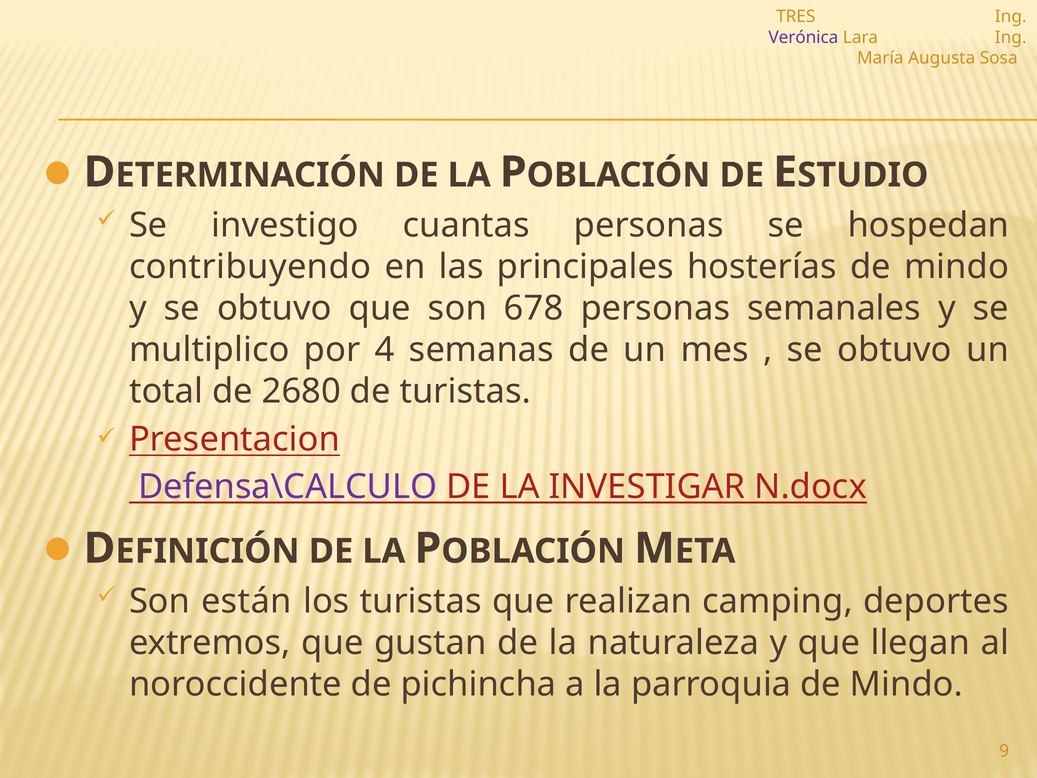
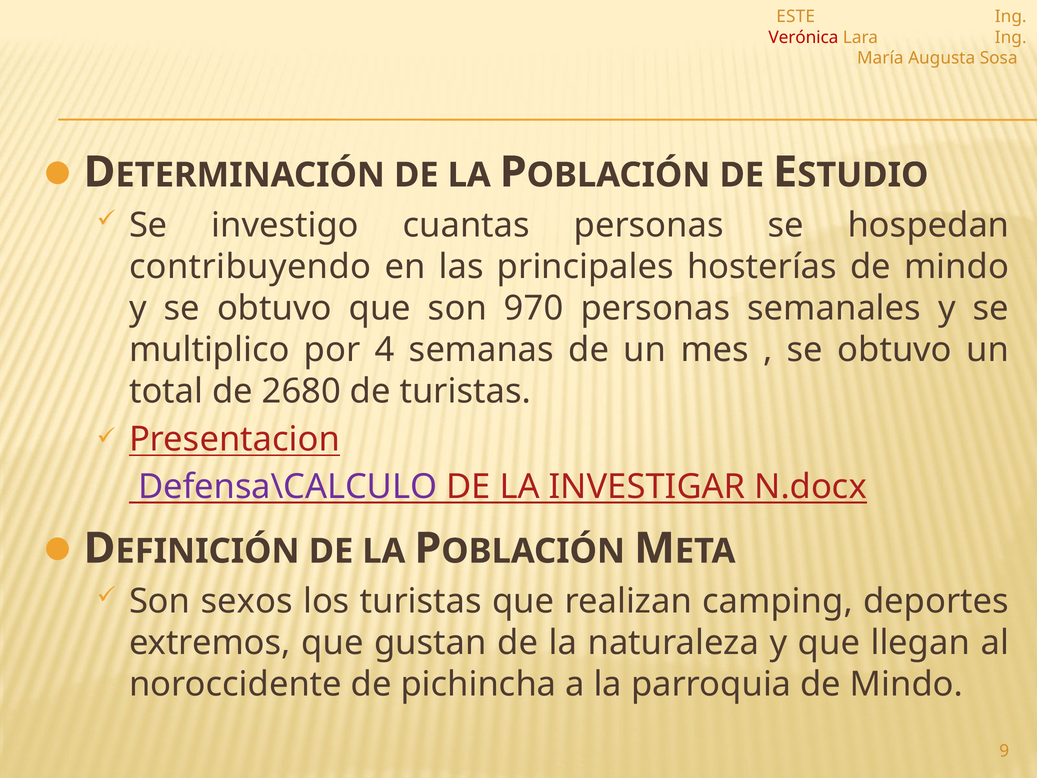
TRES: TRES -> ESTE
Verónica colour: purple -> red
678: 678 -> 970
están: están -> sexos
